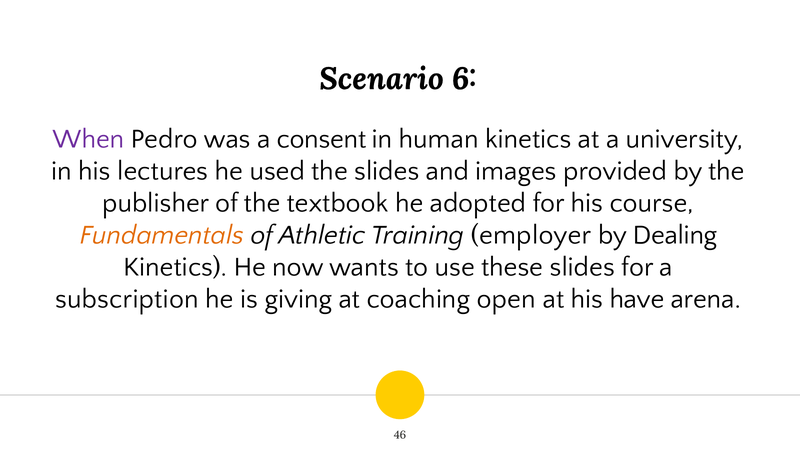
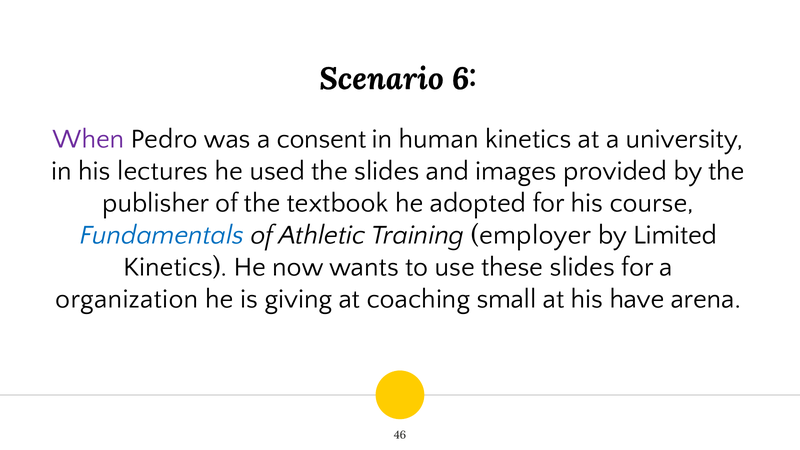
Fundamentals colour: orange -> blue
Dealing: Dealing -> Limited
subscription: subscription -> organization
open: open -> small
